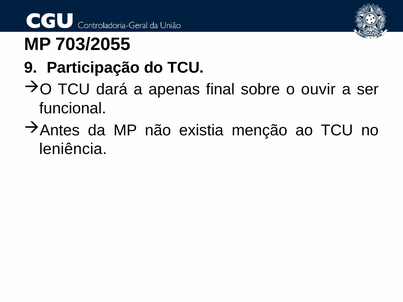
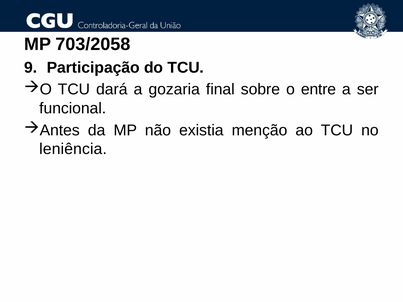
703/2055: 703/2055 -> 703/2058
apenas: apenas -> gozaria
ouvir: ouvir -> entre
